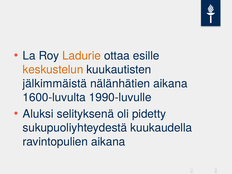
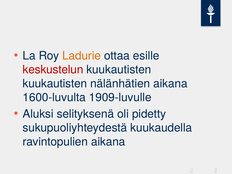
keskustelun colour: orange -> red
jälkimmäistä at (55, 84): jälkimmäistä -> kuukautisten
1990-luvulle: 1990-luvulle -> 1909-luvulle
